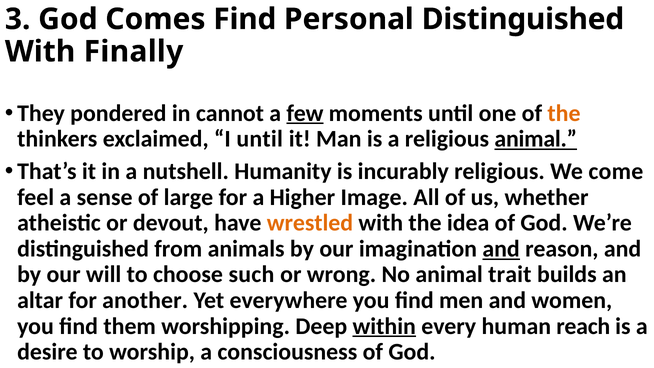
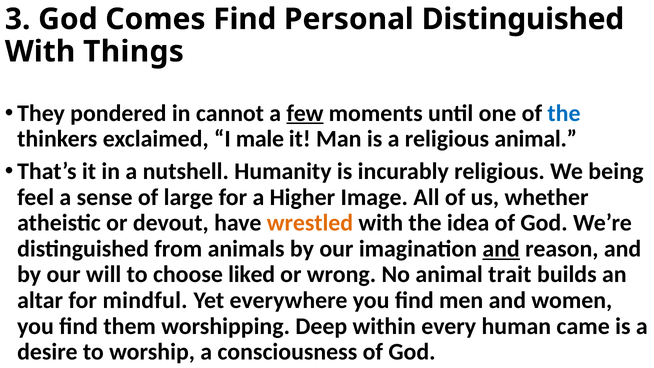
Finally: Finally -> Things
the at (564, 113) colour: orange -> blue
I until: until -> male
animal at (536, 139) underline: present -> none
come: come -> being
such: such -> liked
another: another -> mindful
within underline: present -> none
reach: reach -> came
